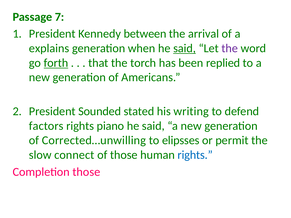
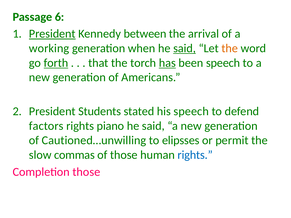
7: 7 -> 6
President at (52, 34) underline: none -> present
explains: explains -> working
the at (230, 48) colour: purple -> orange
has underline: none -> present
been replied: replied -> speech
Sounded: Sounded -> Students
his writing: writing -> speech
Corrected…unwilling: Corrected…unwilling -> Cautioned…unwilling
connect: connect -> commas
